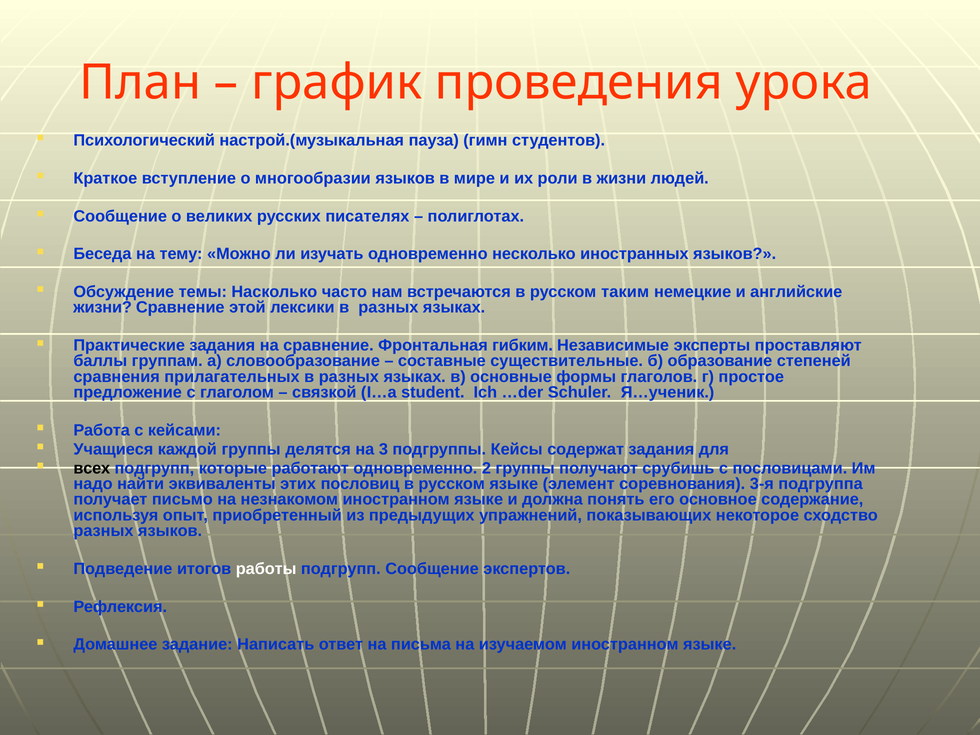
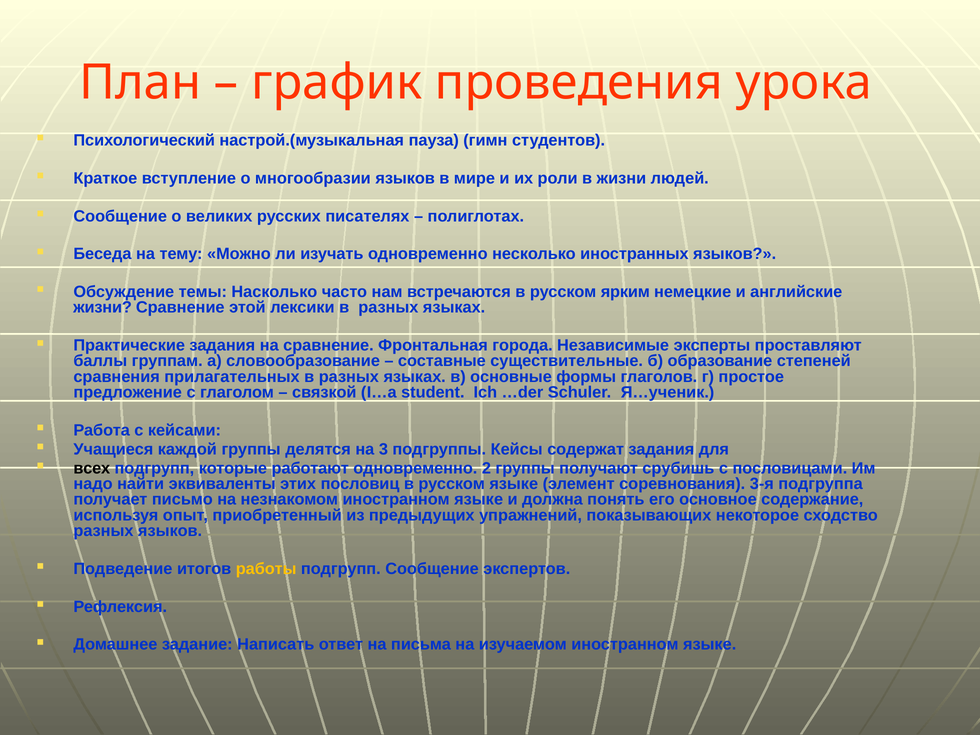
таким: таким -> ярким
гибким: гибким -> города
работы colour: white -> yellow
